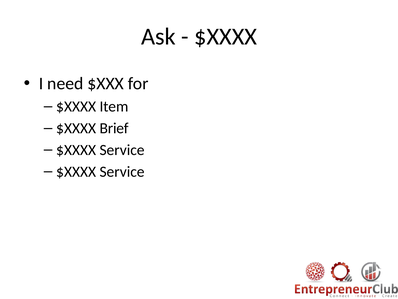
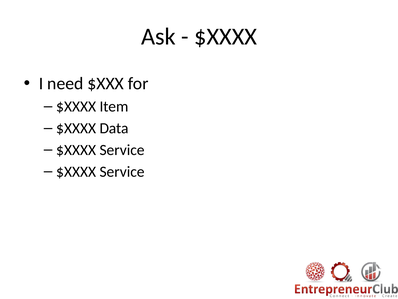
Brief: Brief -> Data
